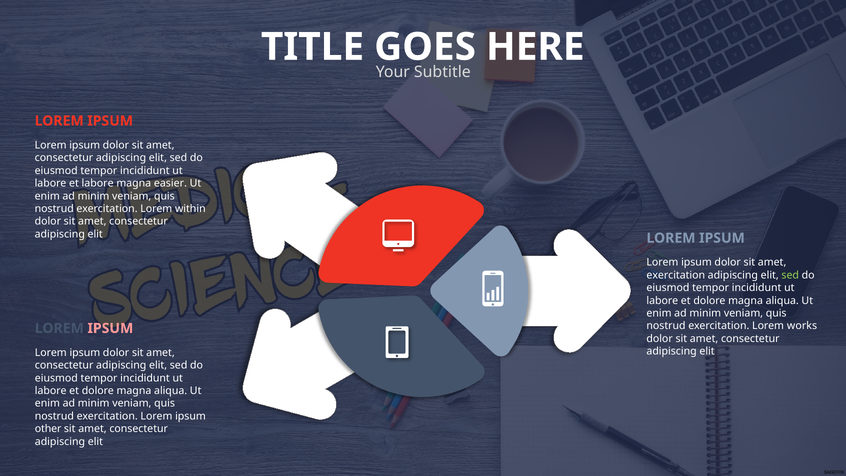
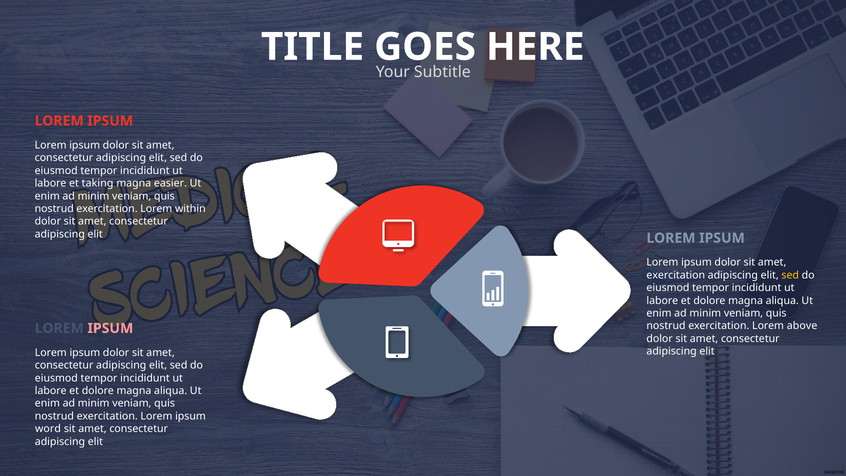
et labore: labore -> taking
sed at (790, 275) colour: light green -> yellow
works: works -> above
other: other -> word
